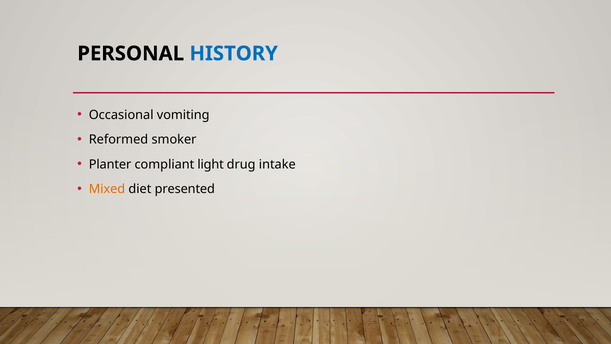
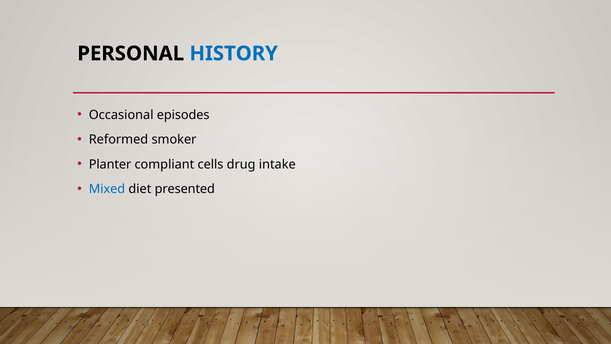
vomiting: vomiting -> episodes
light: light -> cells
Mixed colour: orange -> blue
